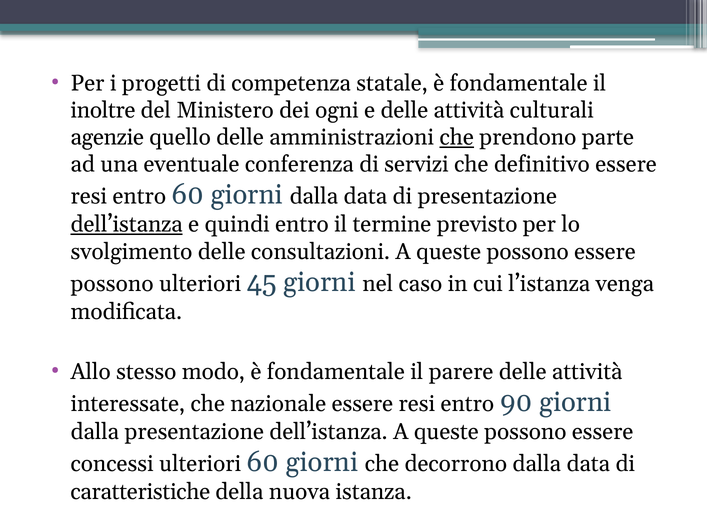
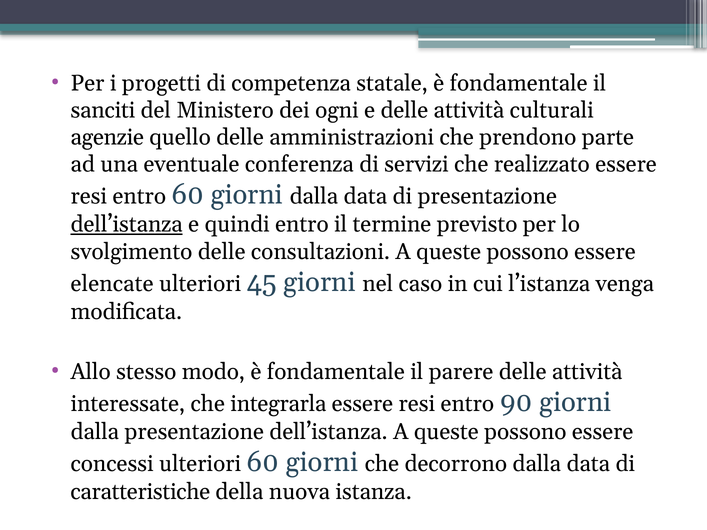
inoltre: inoltre -> sanciti
che at (457, 137) underline: present -> none
definitivo: definitivo -> realizzato
possono at (112, 284): possono -> elencate
nazionale: nazionale -> integrarla
